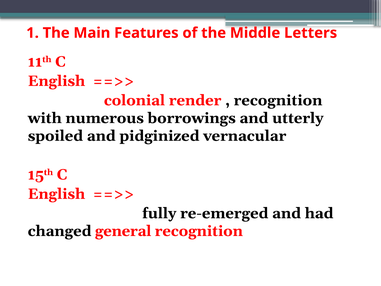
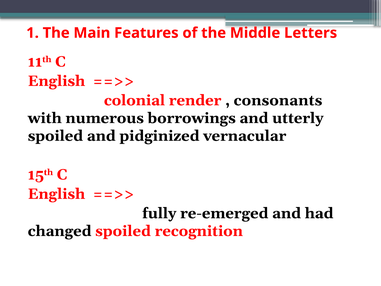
recognition at (278, 100): recognition -> consonants
changed general: general -> spoiled
